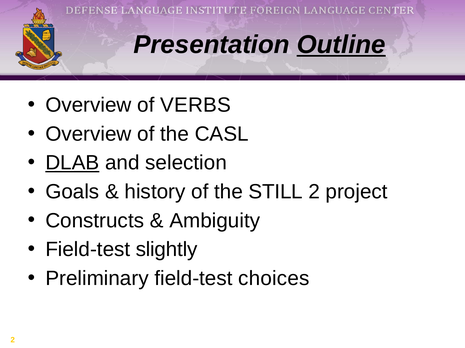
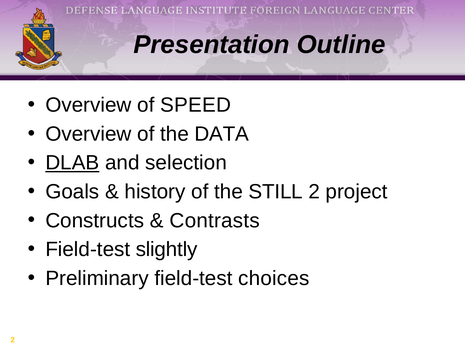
Outline underline: present -> none
VERBS: VERBS -> SPEED
CASL: CASL -> DATA
Ambiguity: Ambiguity -> Contrasts
